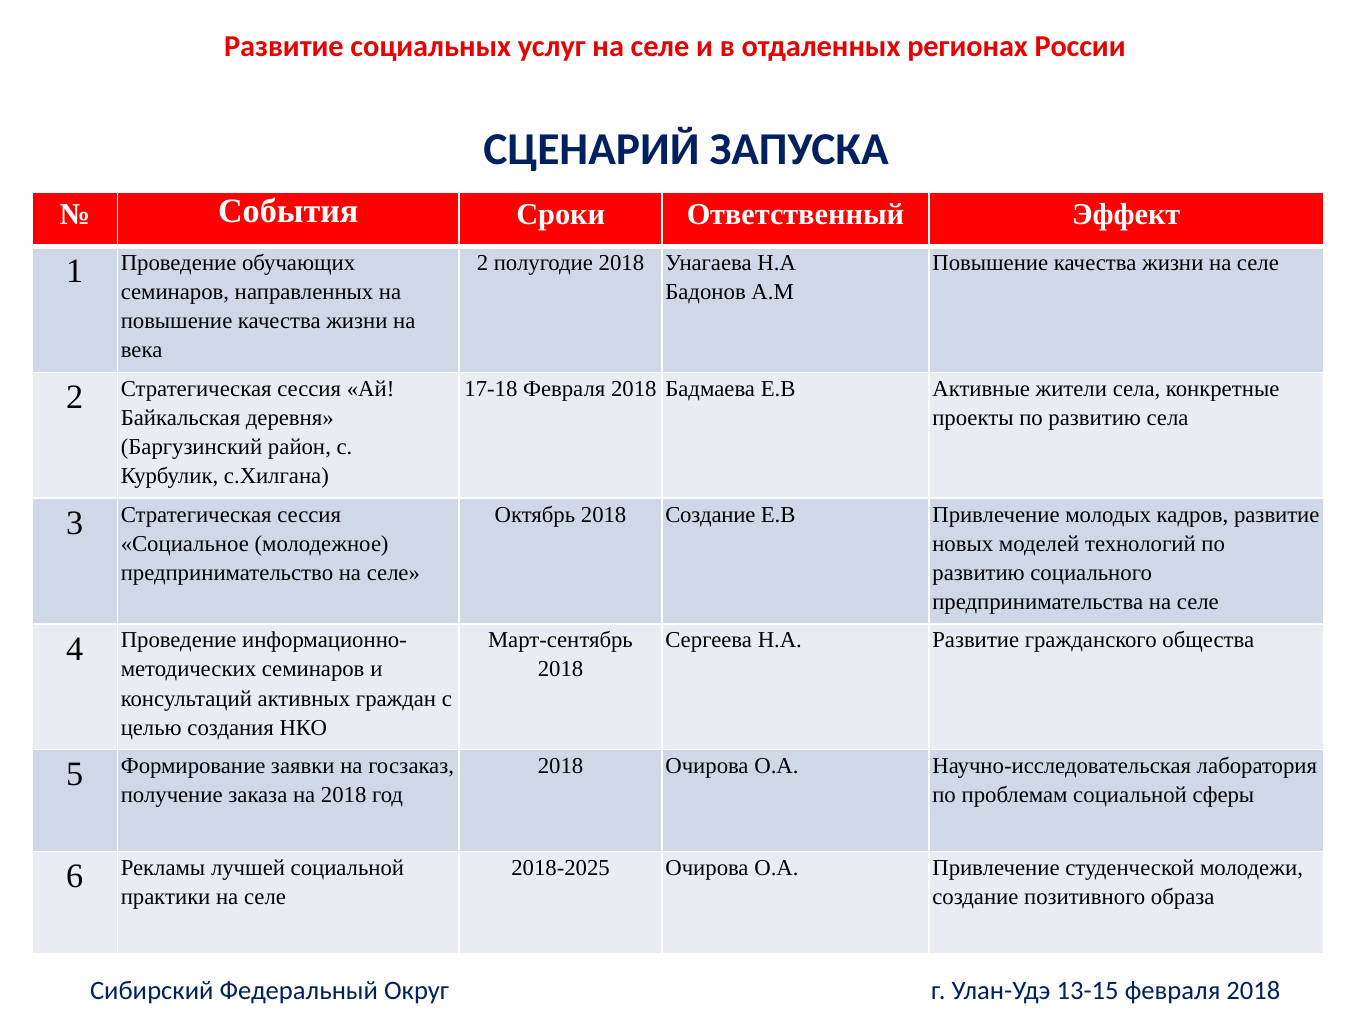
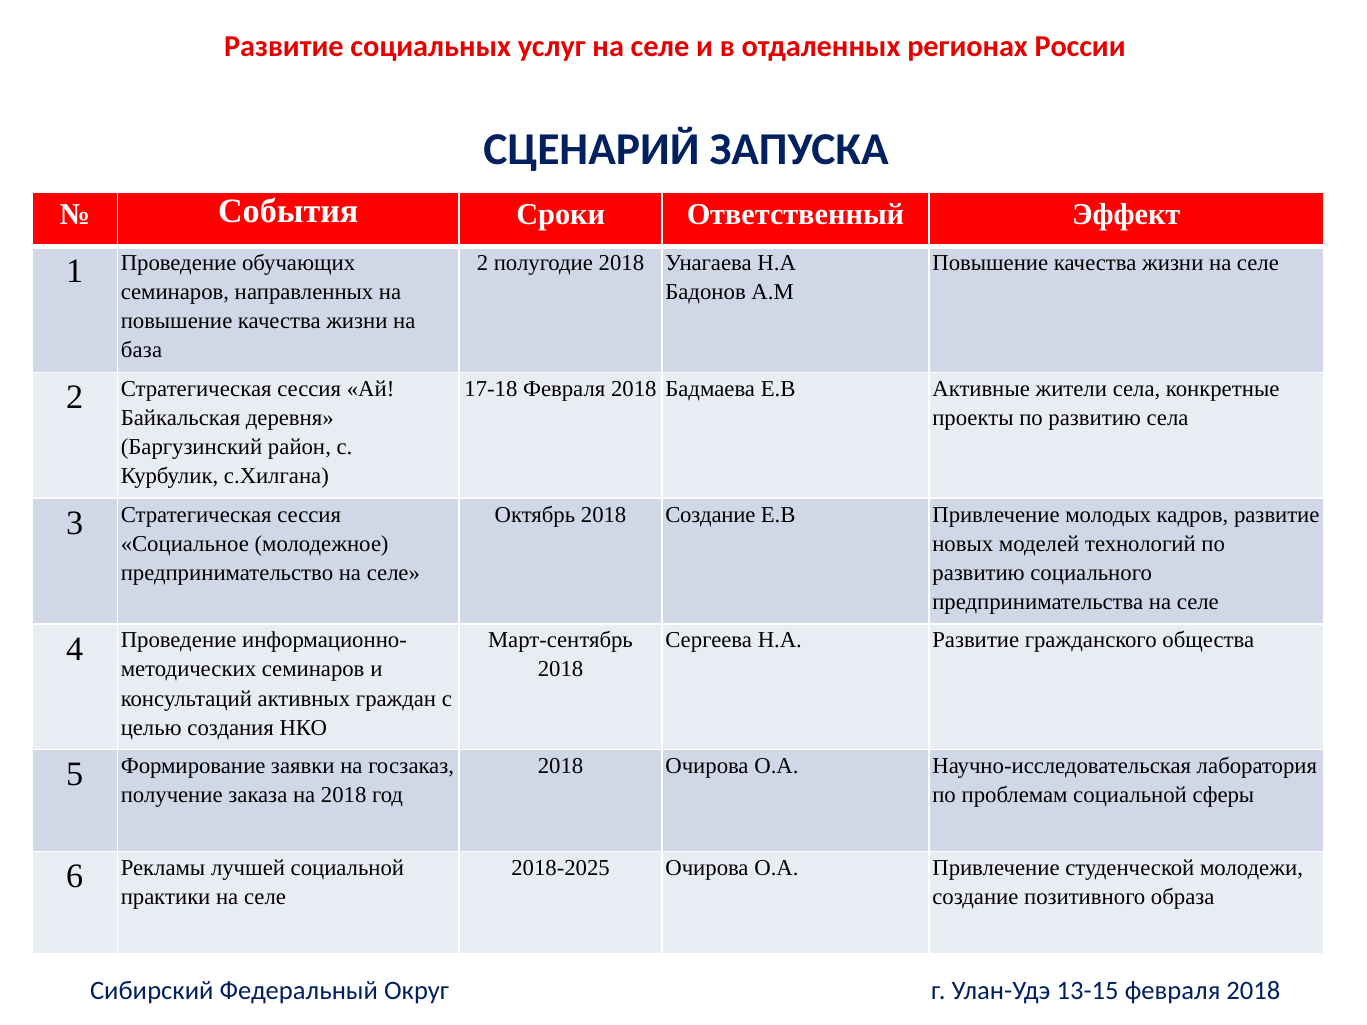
века: века -> база
